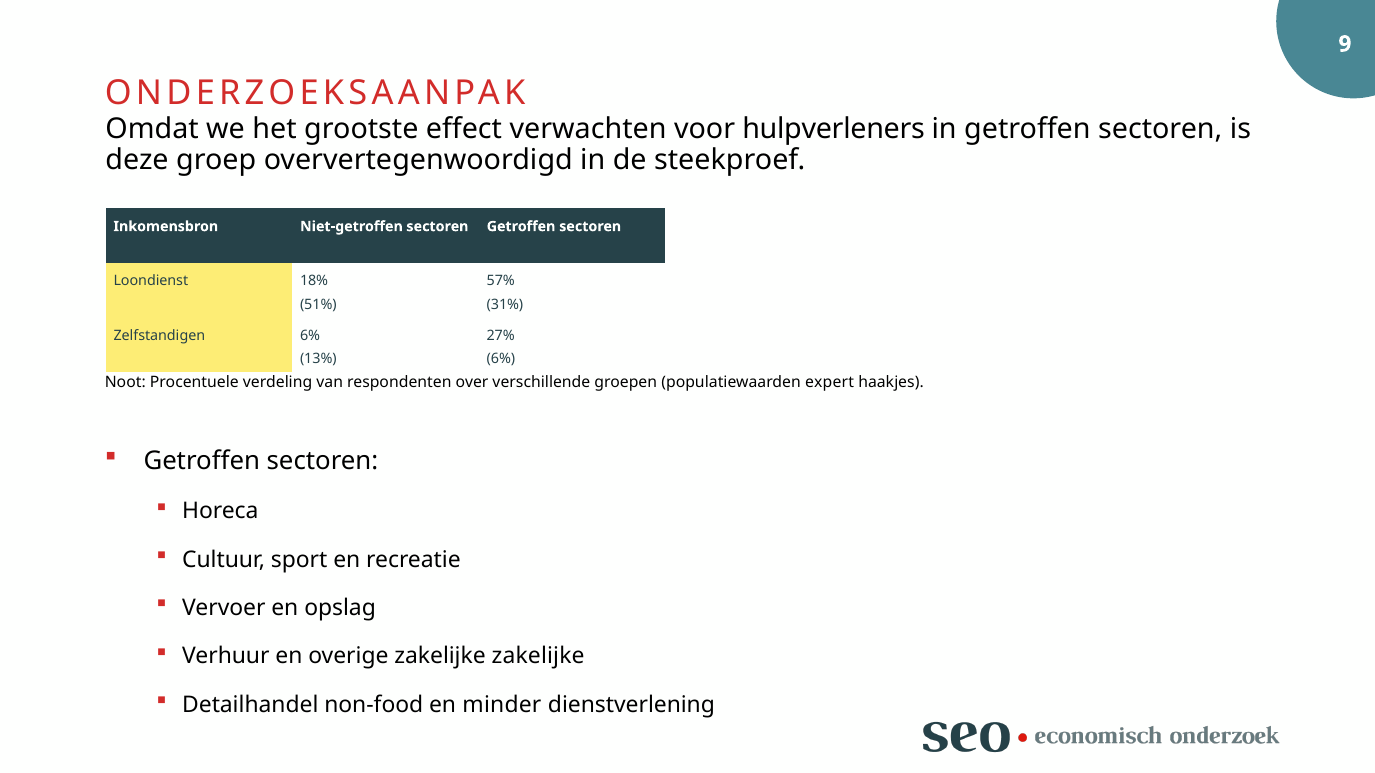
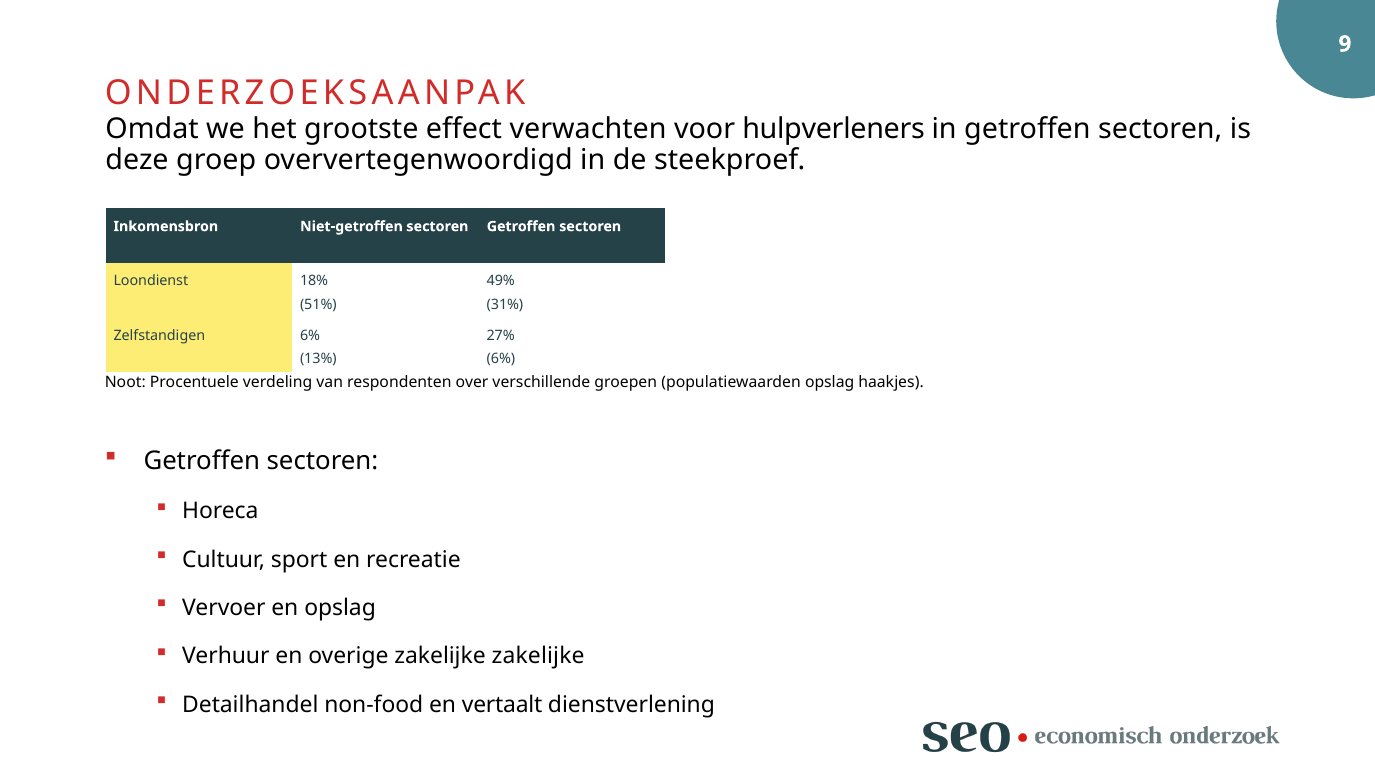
57%: 57% -> 49%
populatiewaarden expert: expert -> opslag
minder: minder -> vertaalt
